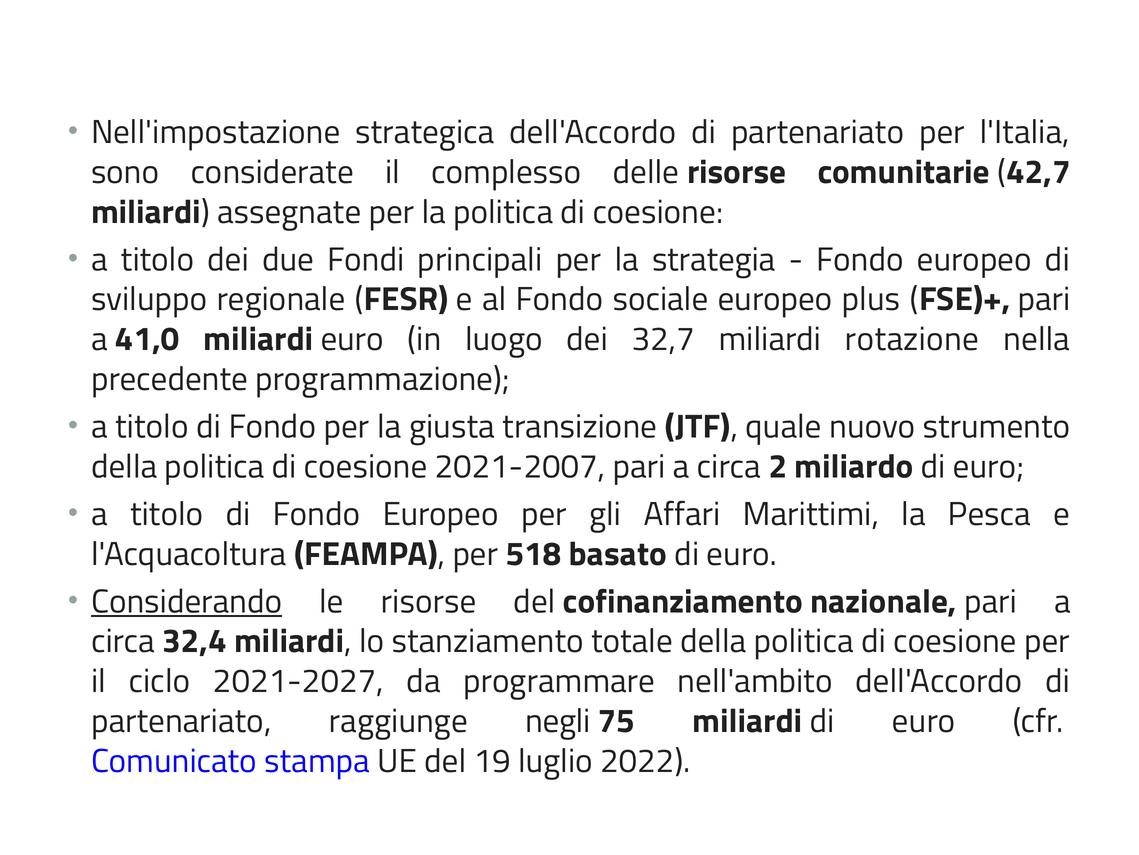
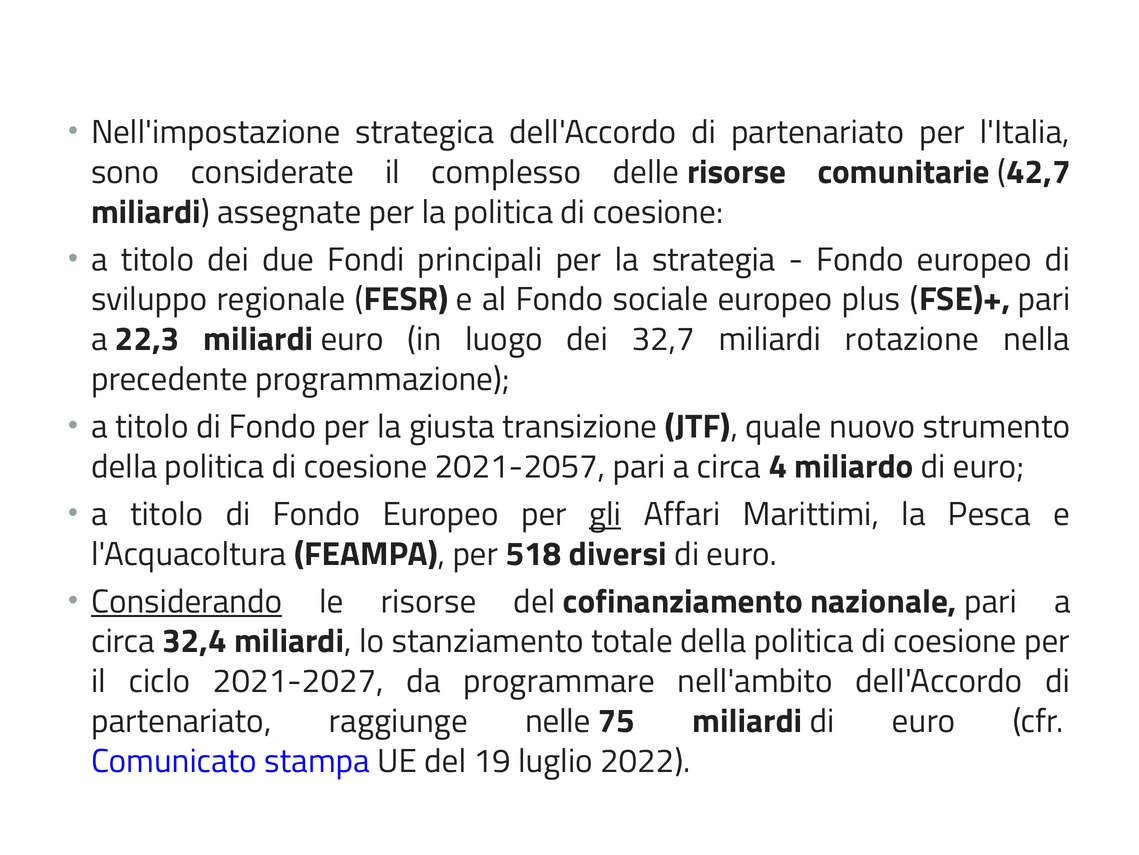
41,0: 41,0 -> 22,3
2021-2007: 2021-2007 -> 2021-2057
2: 2 -> 4
gli underline: none -> present
basato: basato -> diversi
negli: negli -> nelle
